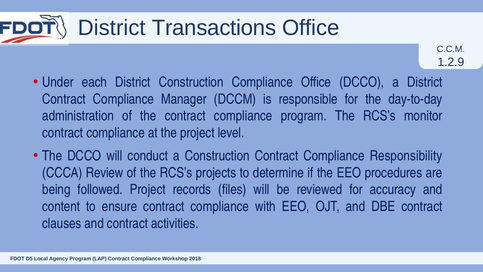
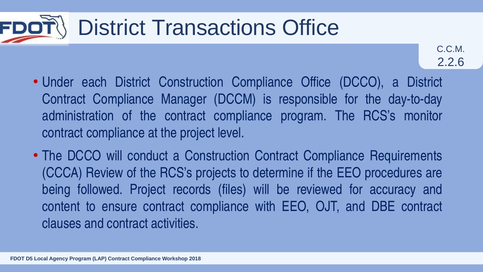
1.2.9: 1.2.9 -> 2.2.6
Responsibility: Responsibility -> Requirements
